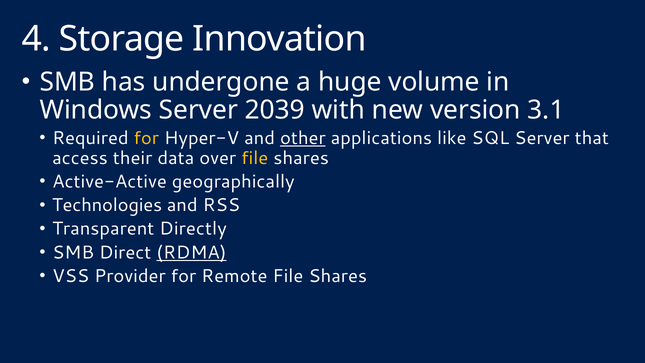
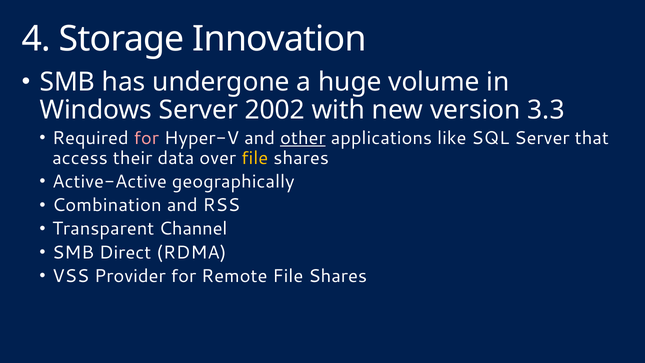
2039: 2039 -> 2002
3.1: 3.1 -> 3.3
for at (146, 138) colour: yellow -> pink
Technologies: Technologies -> Combination
Directly: Directly -> Channel
RDMA underline: present -> none
